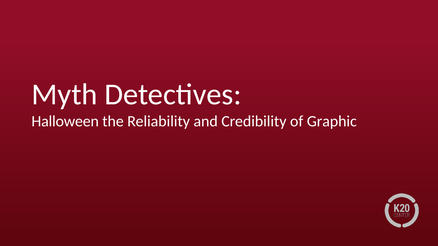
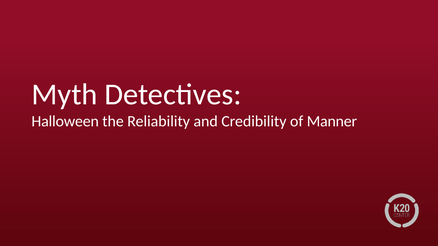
Graphic: Graphic -> Manner
